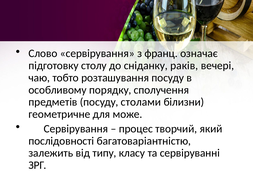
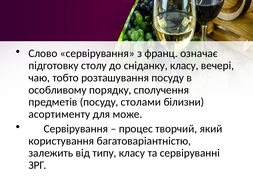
сніданку раків: раків -> класу
геометричне: геометричне -> асортименту
послідовності: послідовності -> користування
